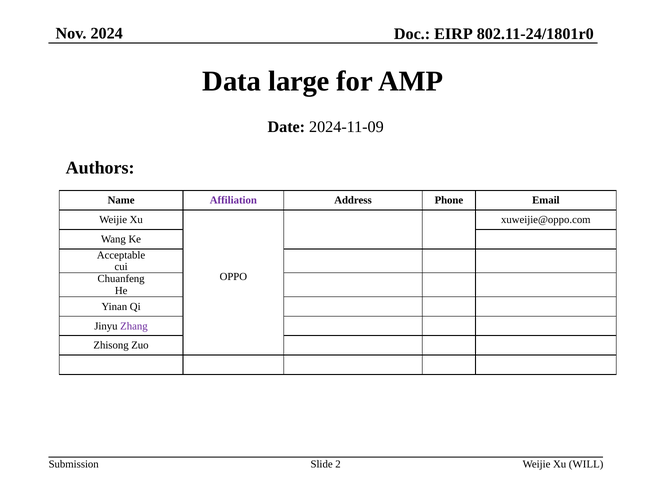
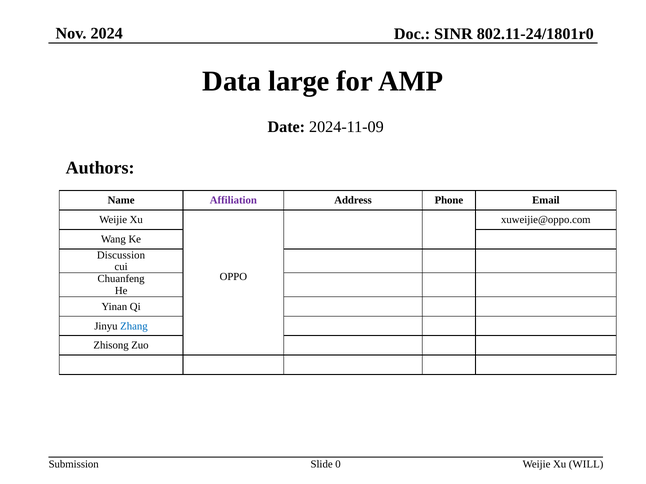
EIRP: EIRP -> SINR
Acceptable: Acceptable -> Discussion
Zhang colour: purple -> blue
2: 2 -> 0
